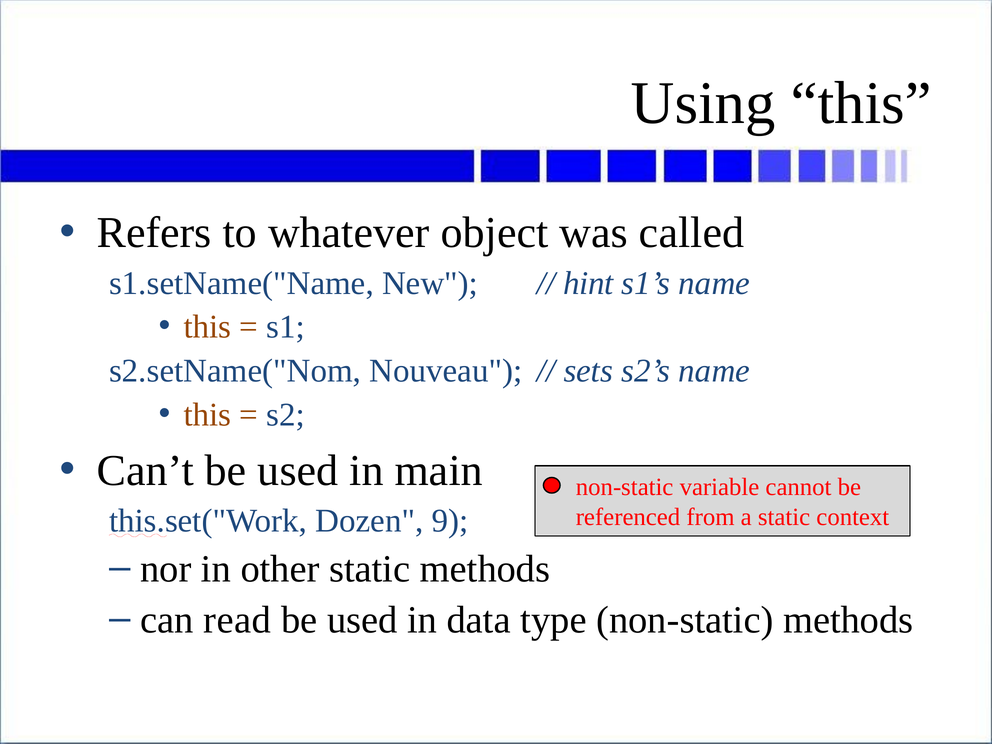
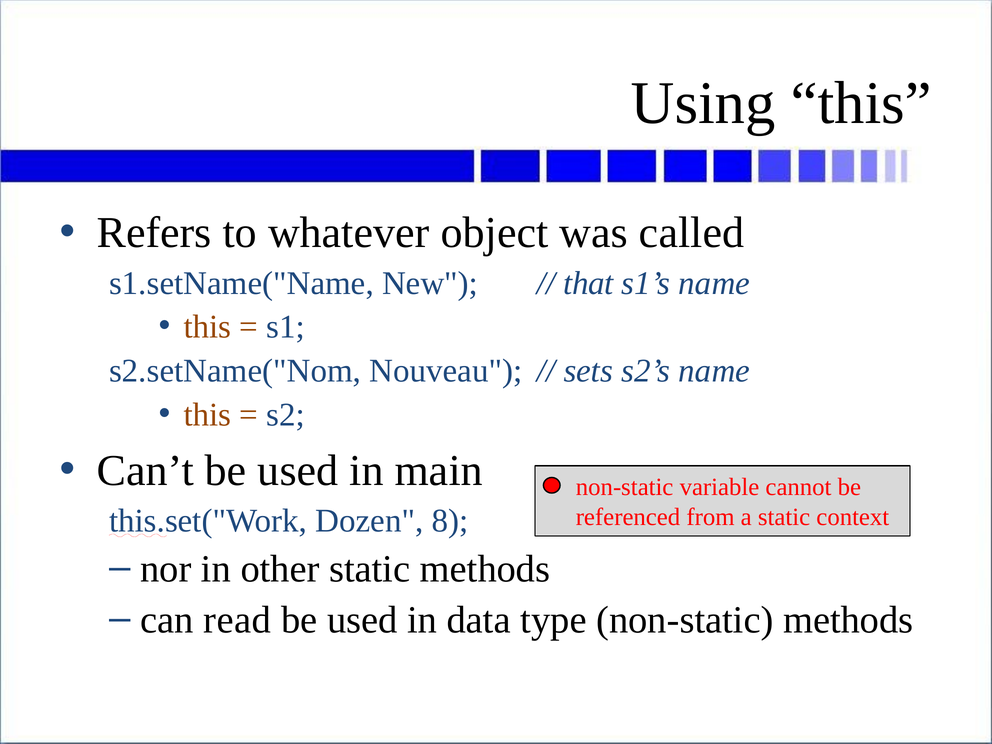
hint: hint -> that
9: 9 -> 8
